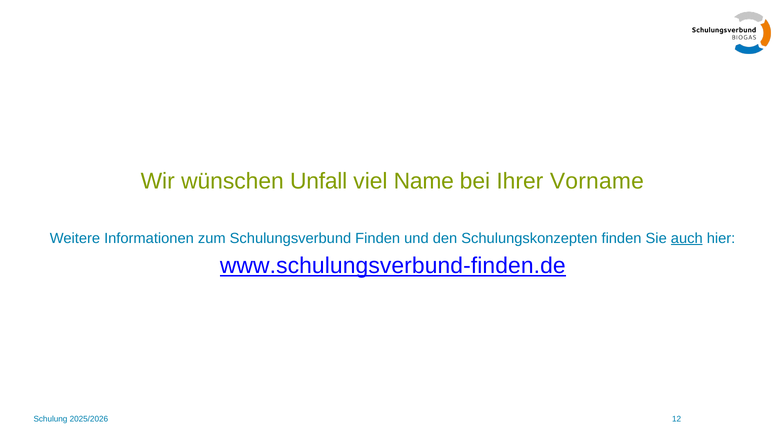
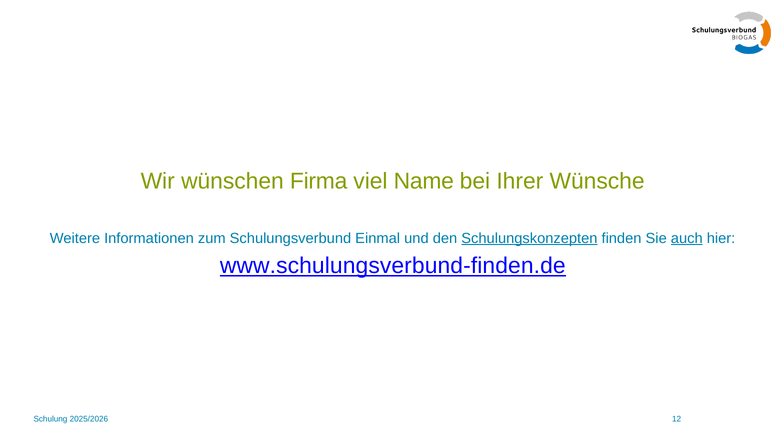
Unfall: Unfall -> Firma
Vorname: Vorname -> Wünsche
Schulungsverbund Finden: Finden -> Einmal
Schulungskonzepten underline: none -> present
